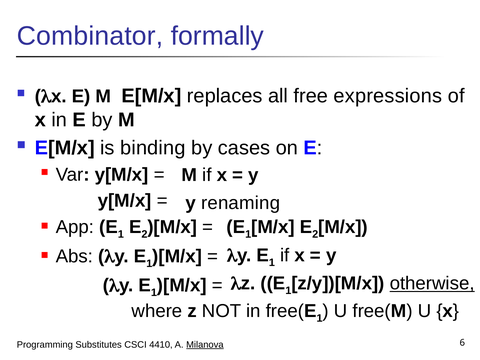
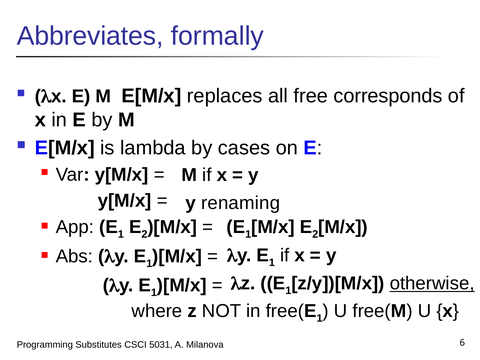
Combinator: Combinator -> Abbreviates
expressions: expressions -> corresponds
binding: binding -> lambda
4410: 4410 -> 5031
Milanova underline: present -> none
